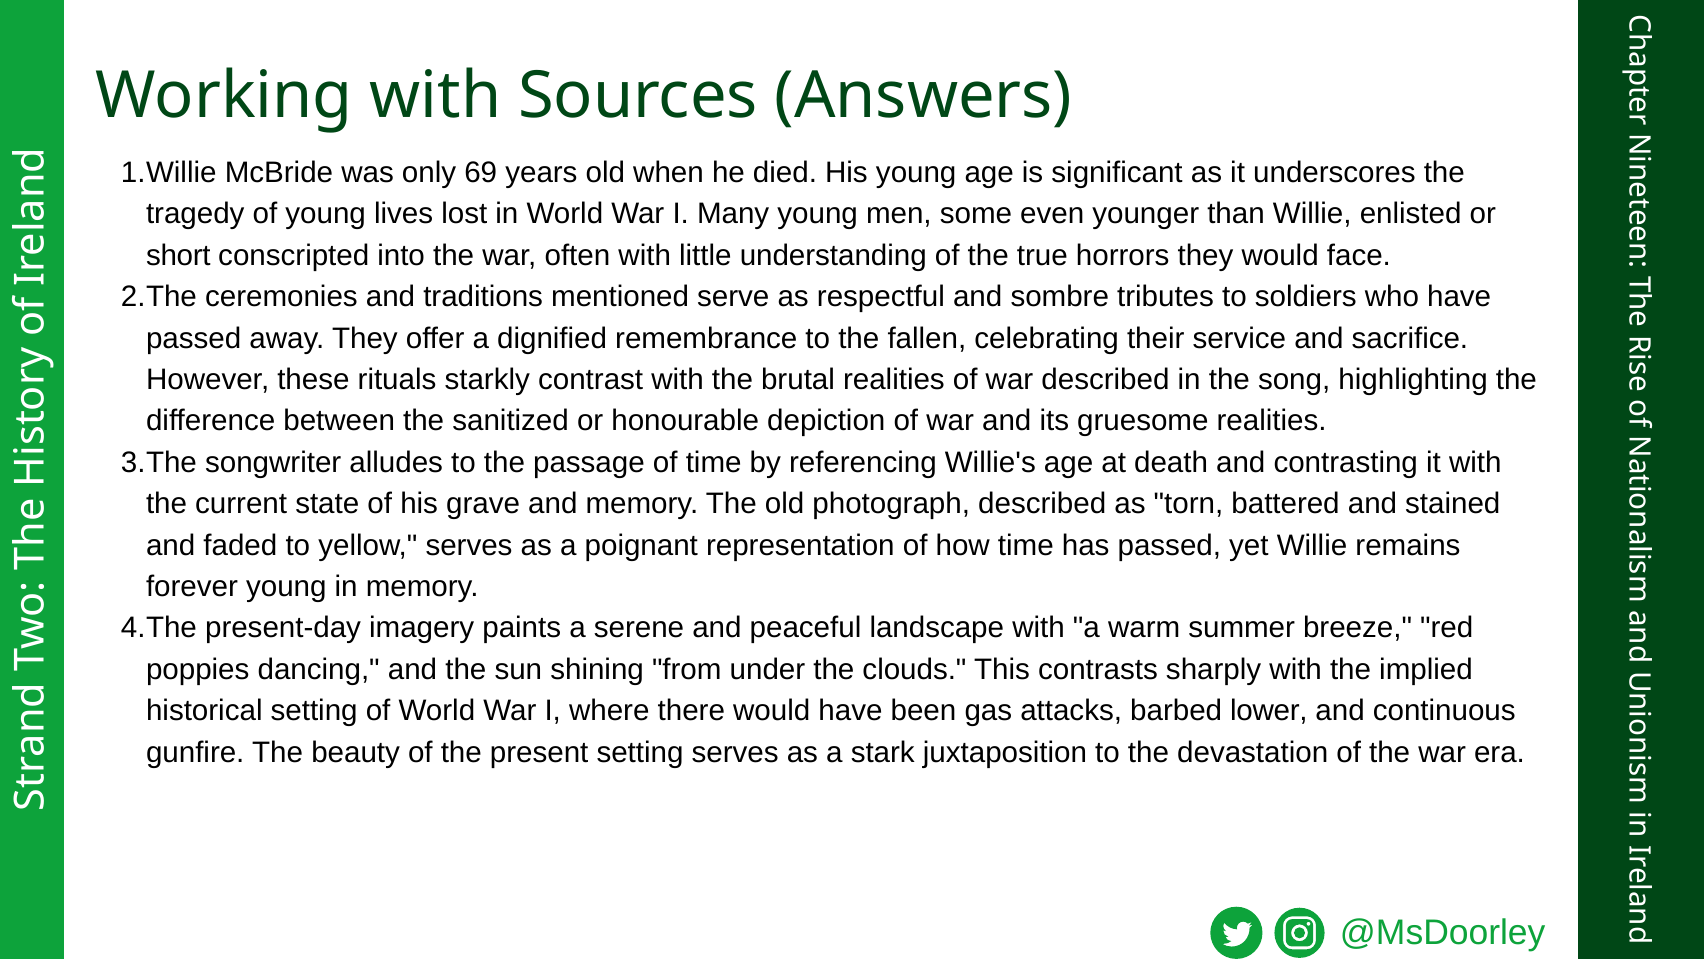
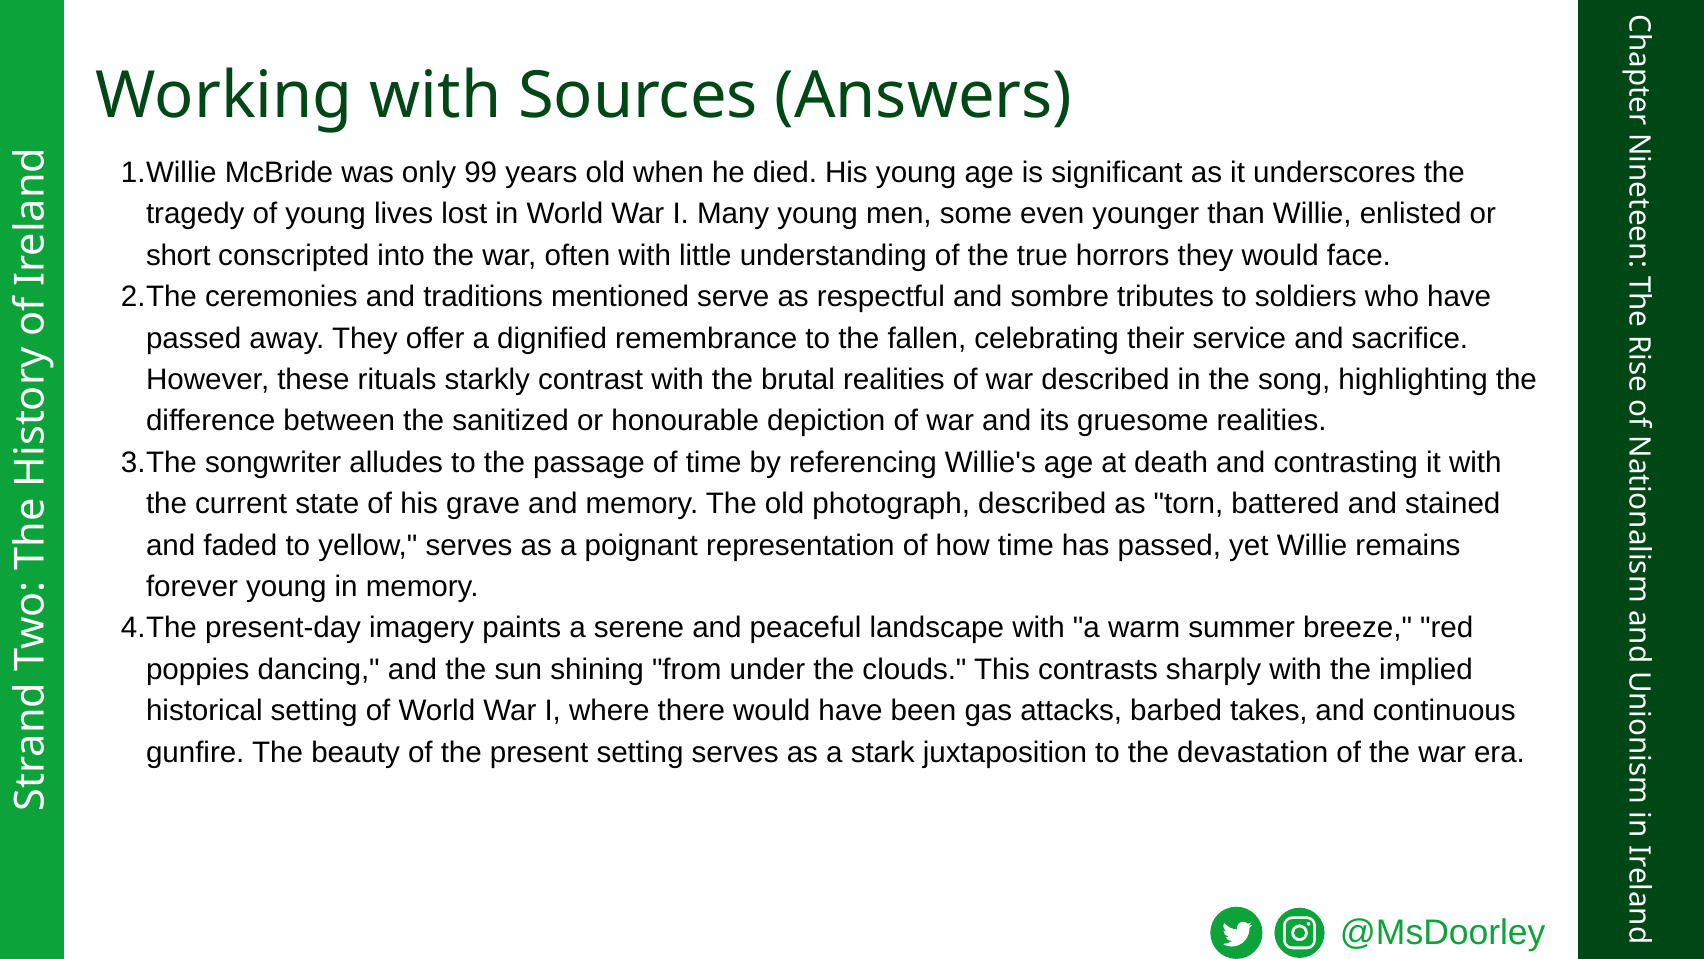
69: 69 -> 99
lower: lower -> takes
